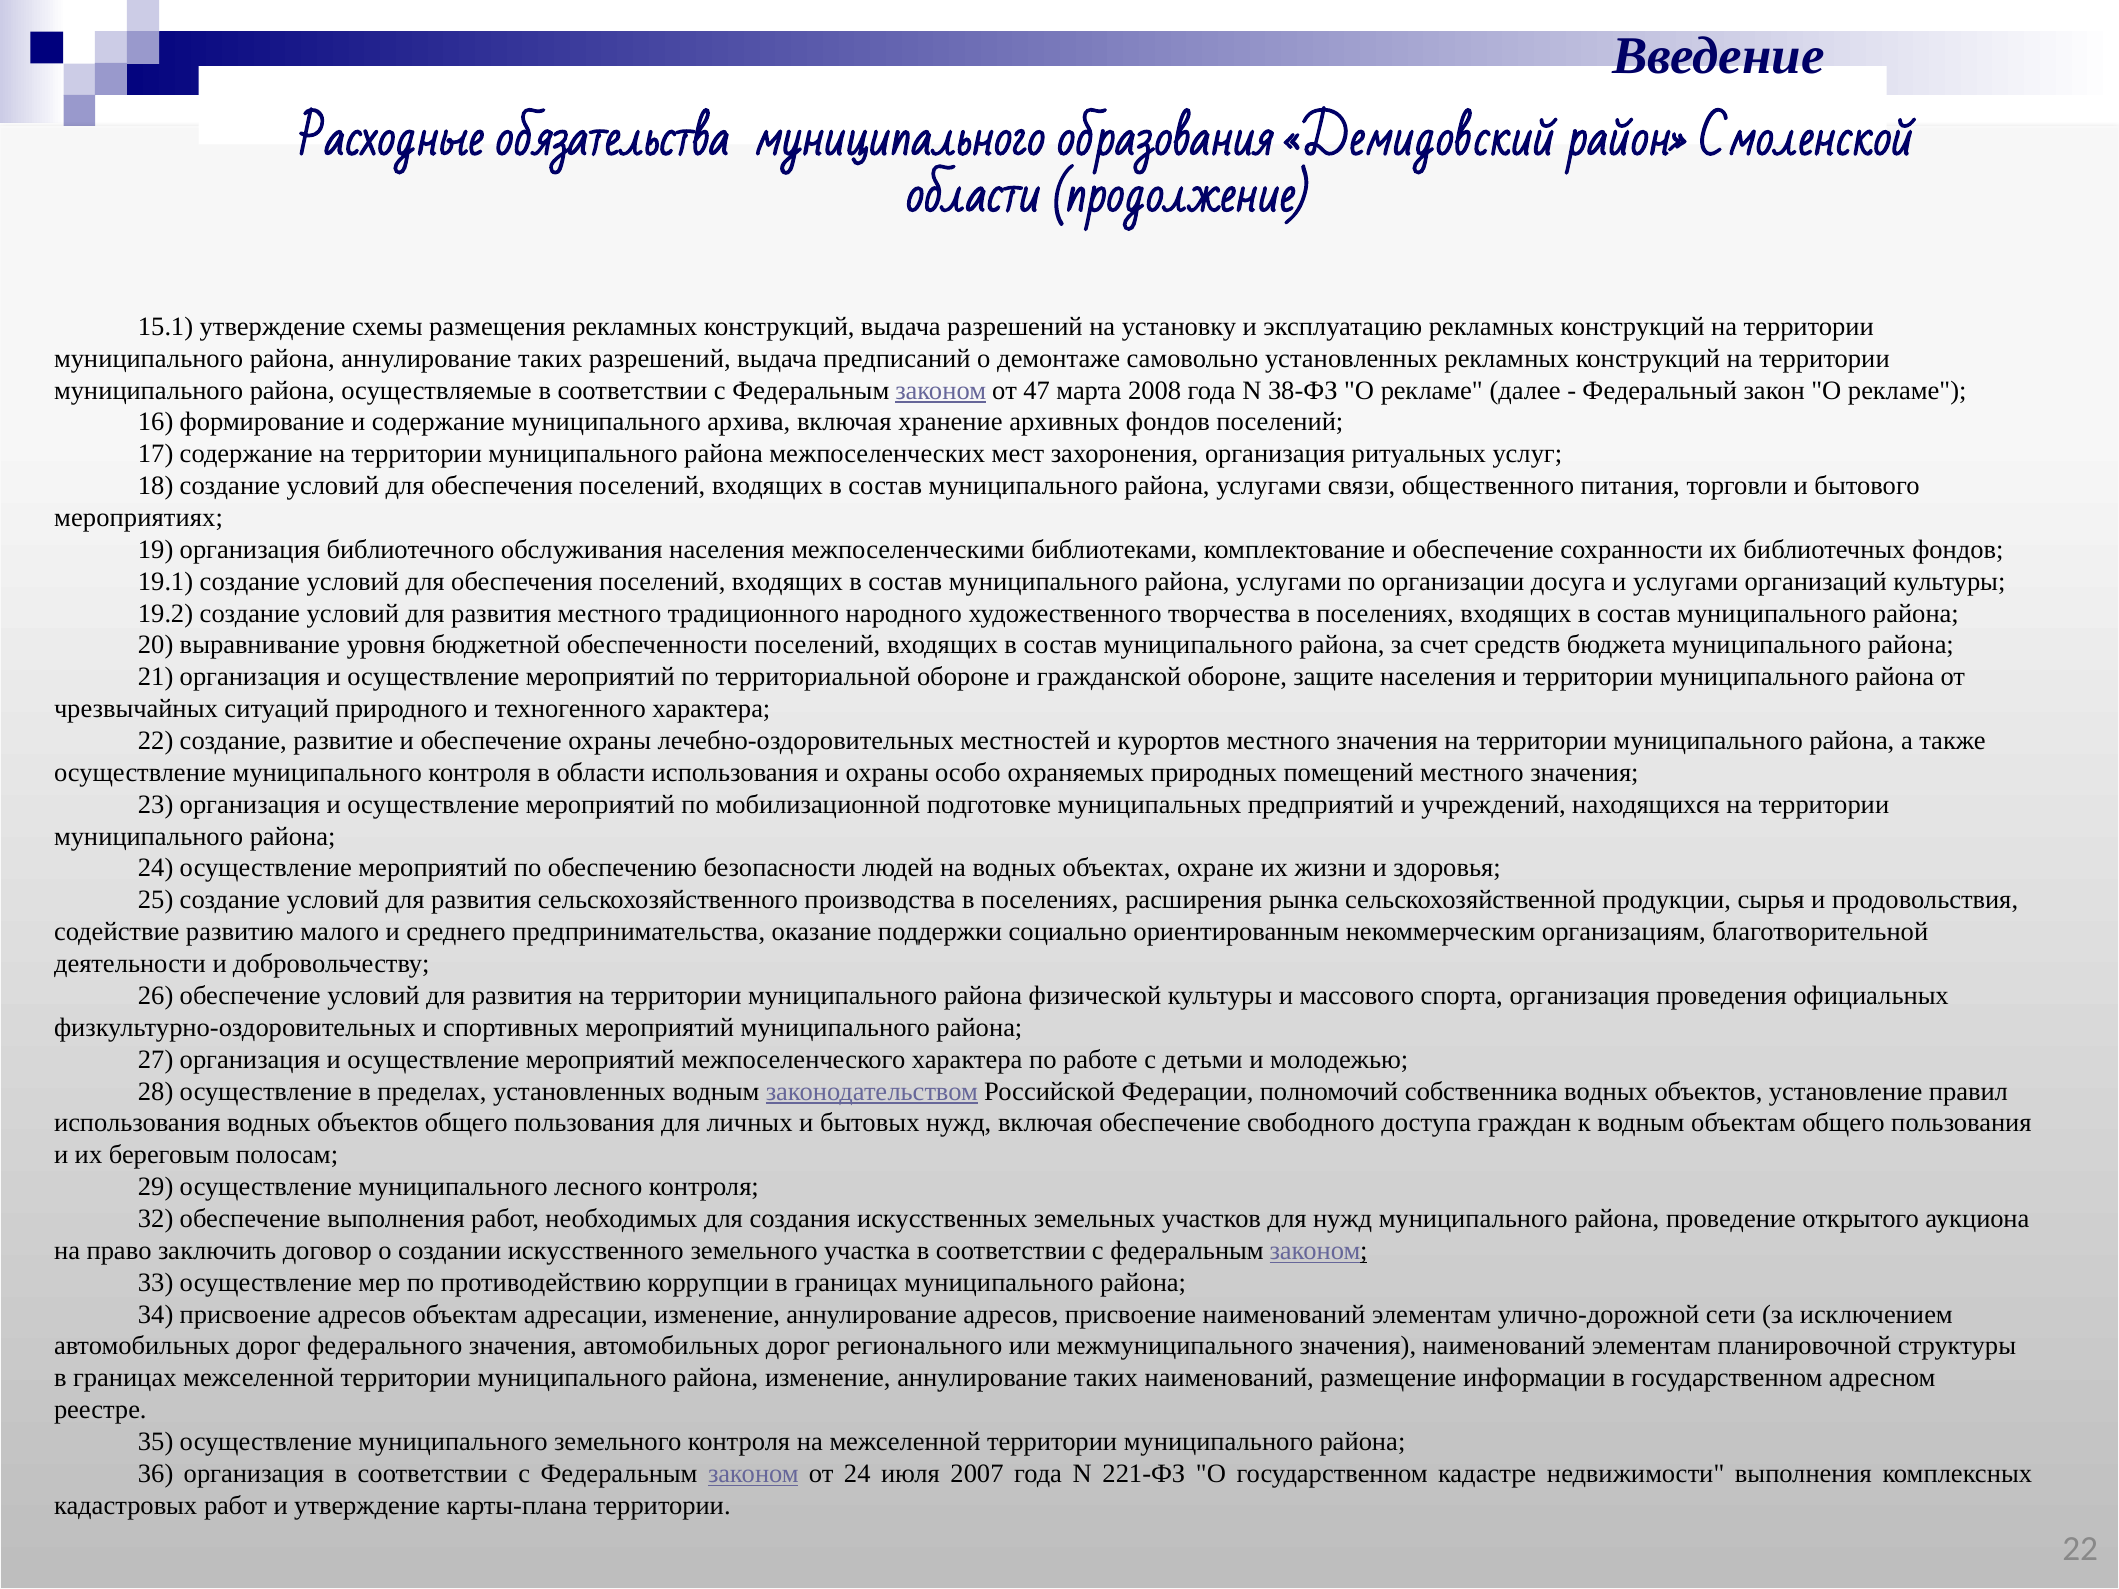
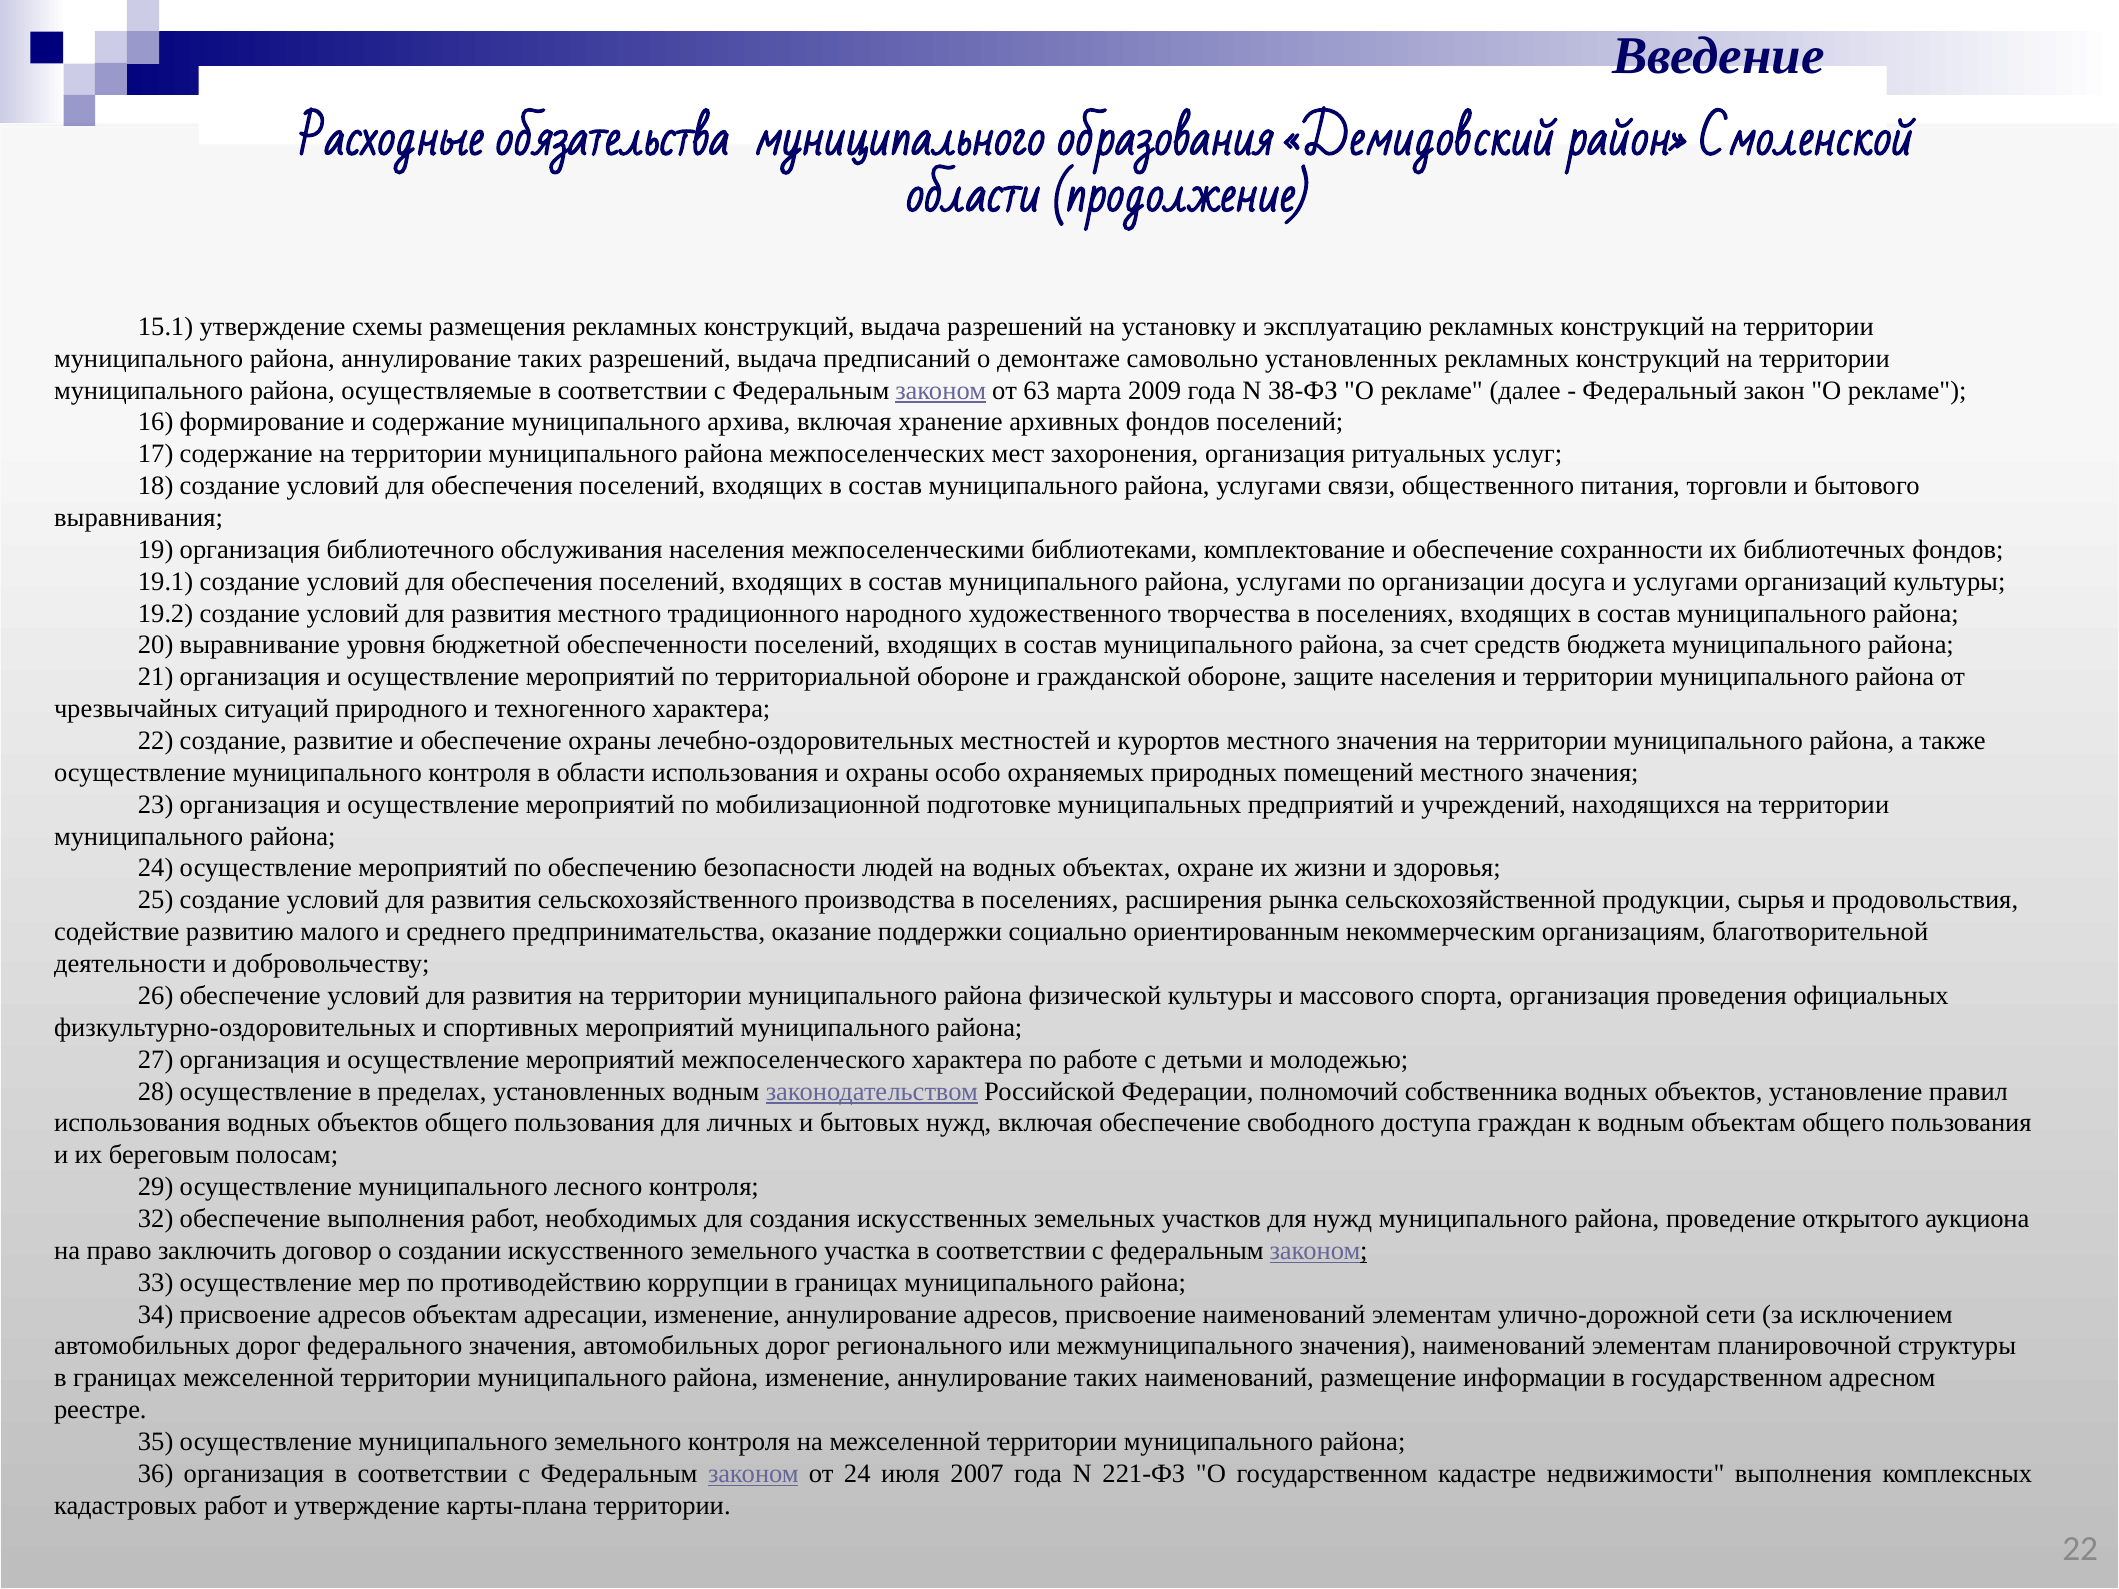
47: 47 -> 63
2008: 2008 -> 2009
мероприятиях: мероприятиях -> выравнивания
